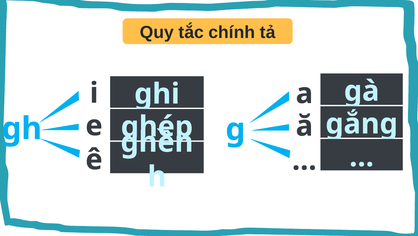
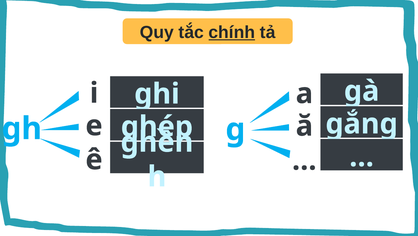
chính underline: none -> present
